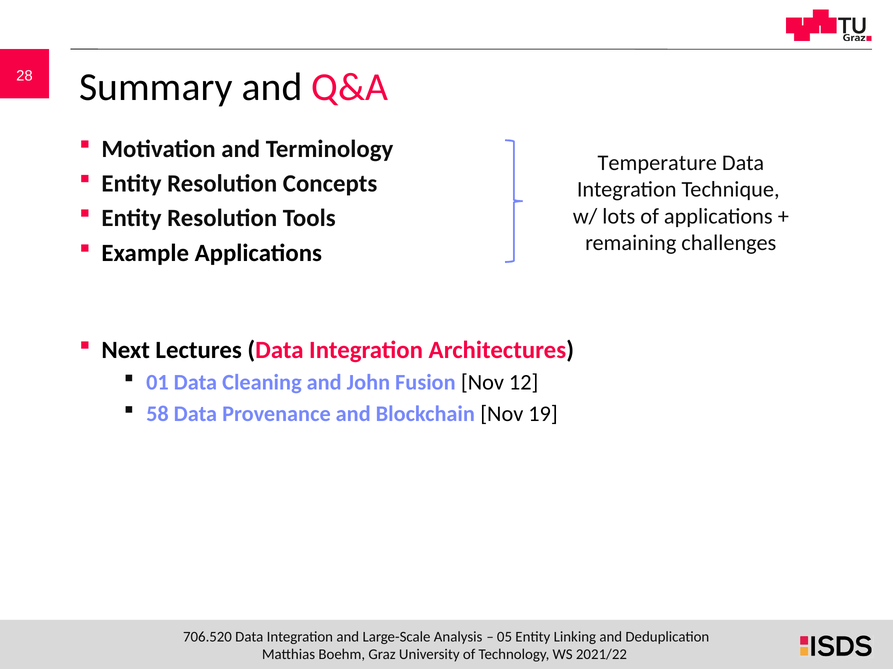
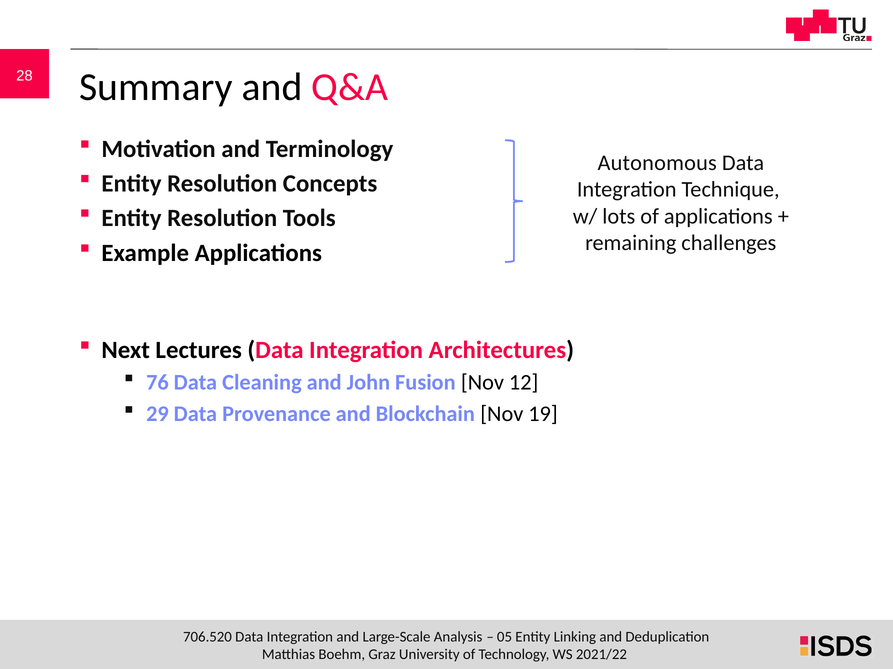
Temperature: Temperature -> Autonomous
01: 01 -> 76
58: 58 -> 29
